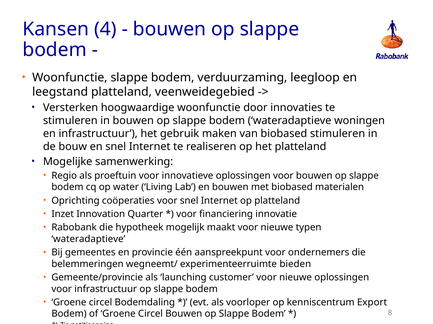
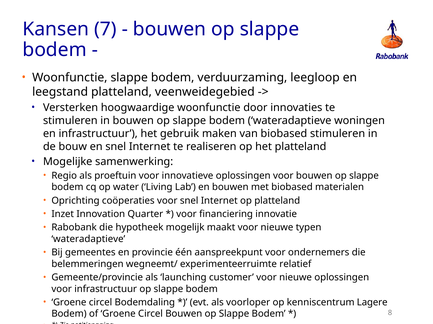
4: 4 -> 7
bieden: bieden -> relatief
Export: Export -> Lagere
